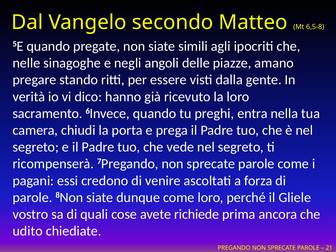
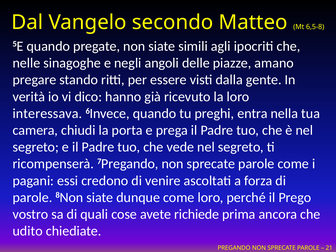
sacramento: sacramento -> interessava
Gliele: Gliele -> Prego
